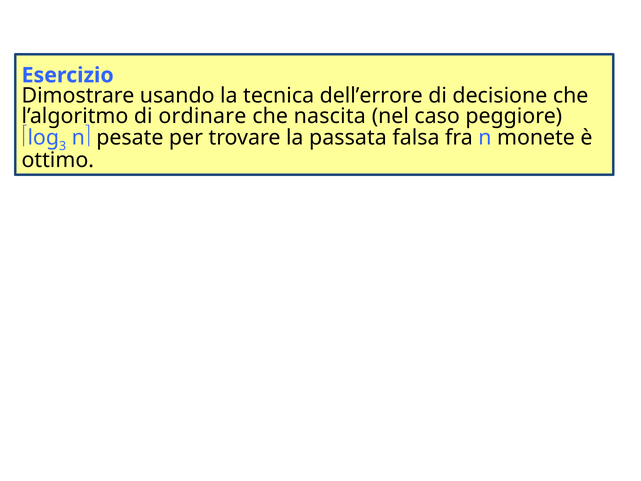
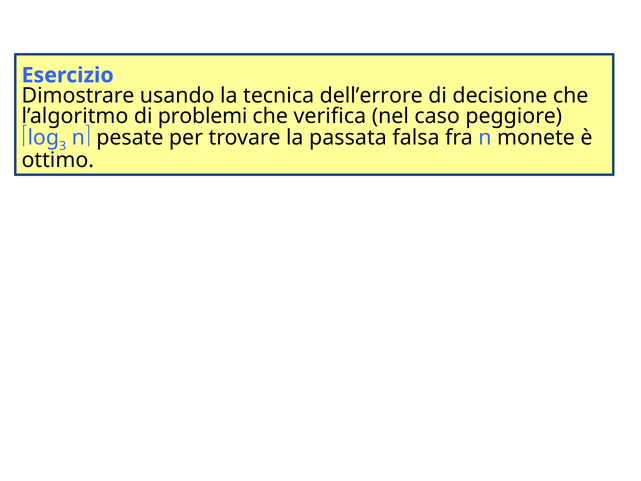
ordinare: ordinare -> problemi
nascita: nascita -> verifica
